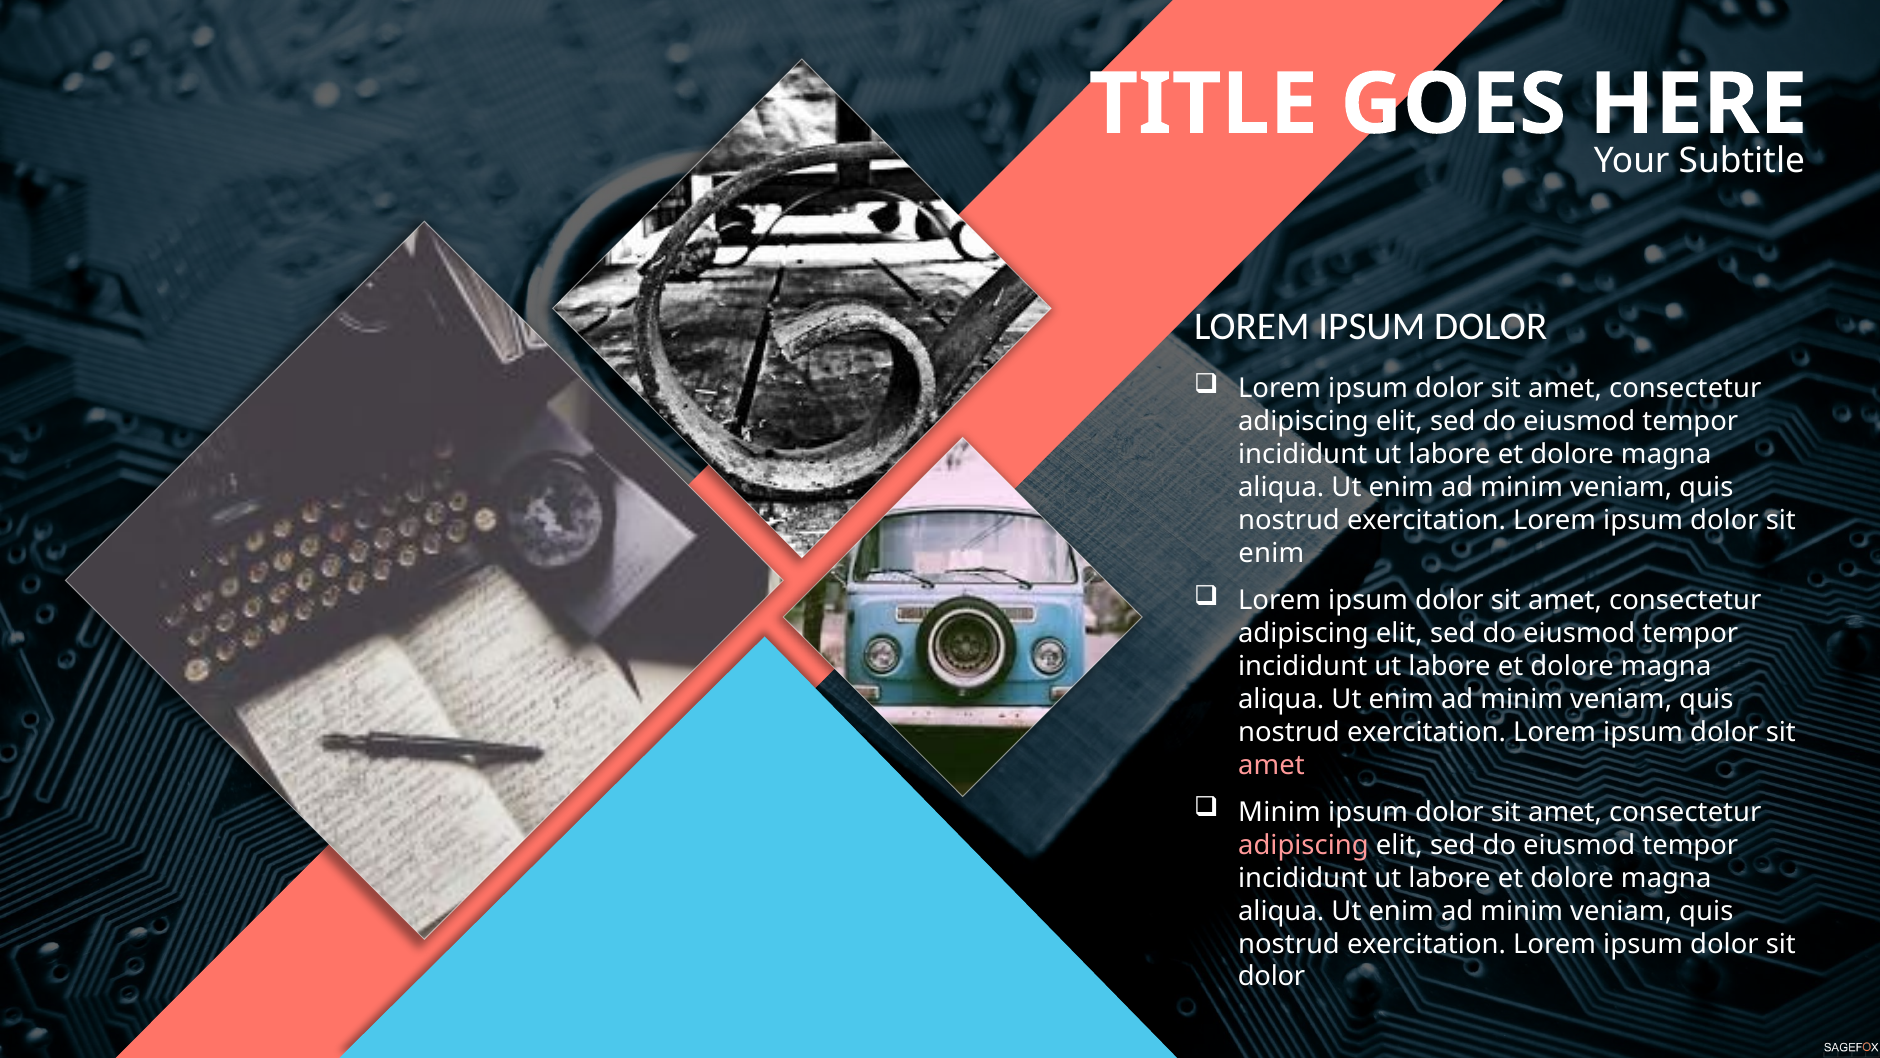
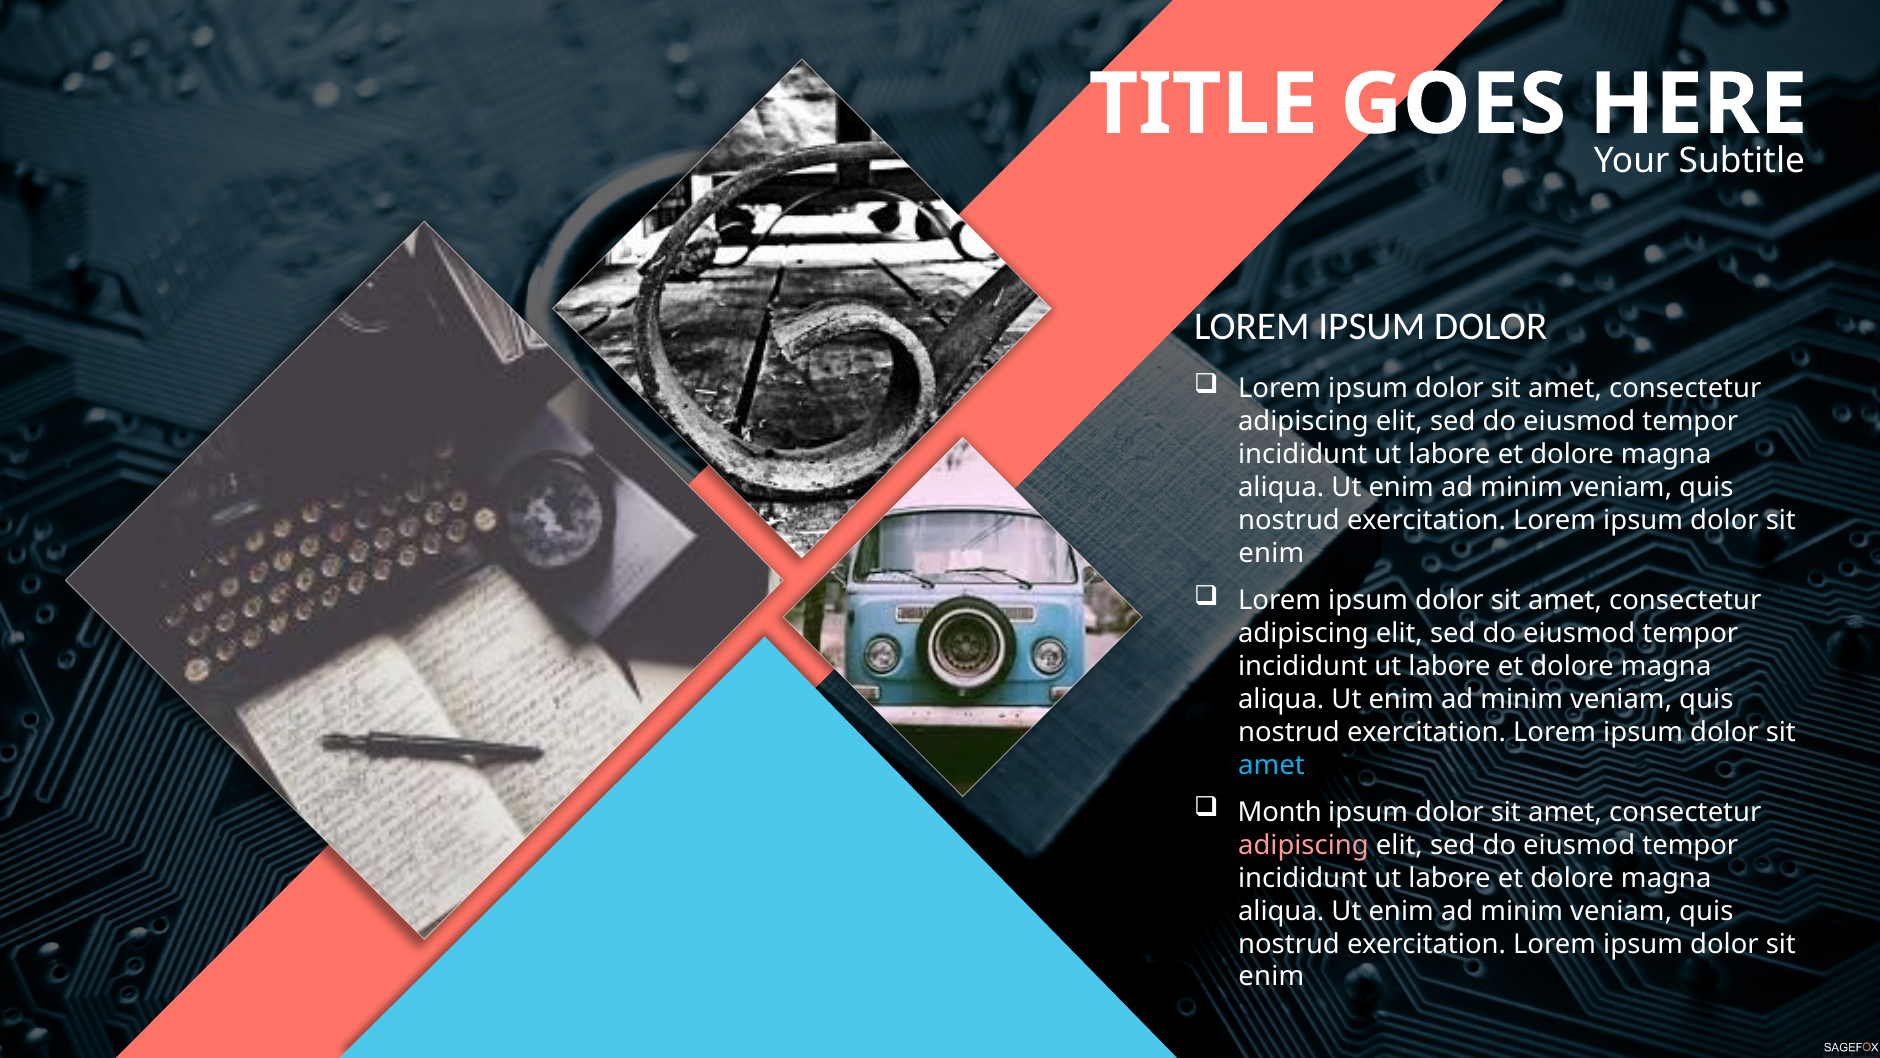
amet at (1271, 765) colour: pink -> light blue
Minim at (1280, 812): Minim -> Month
dolor at (1272, 976): dolor -> enim
